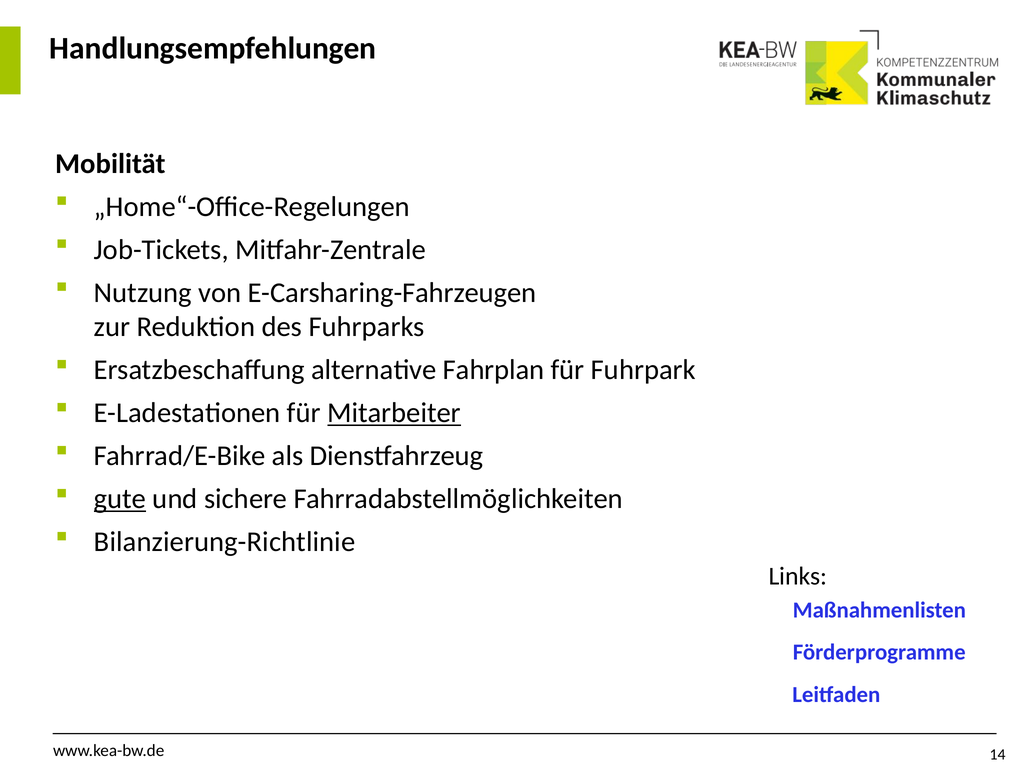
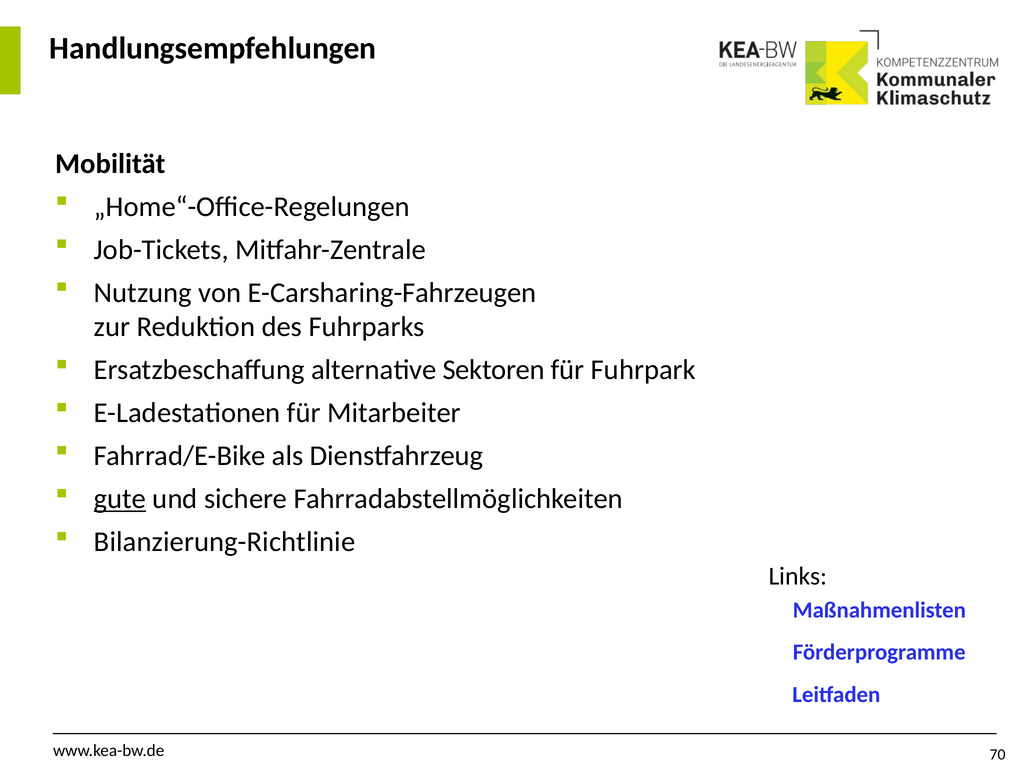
Fahrplan: Fahrplan -> Sektoren
Mitarbeiter underline: present -> none
14: 14 -> 70
